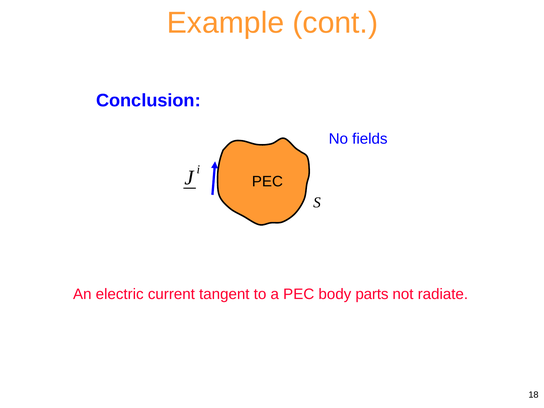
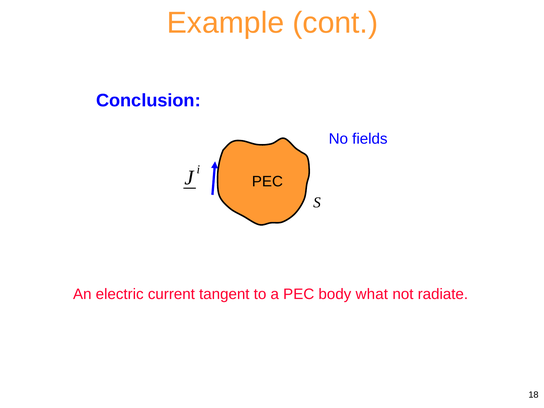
parts: parts -> what
